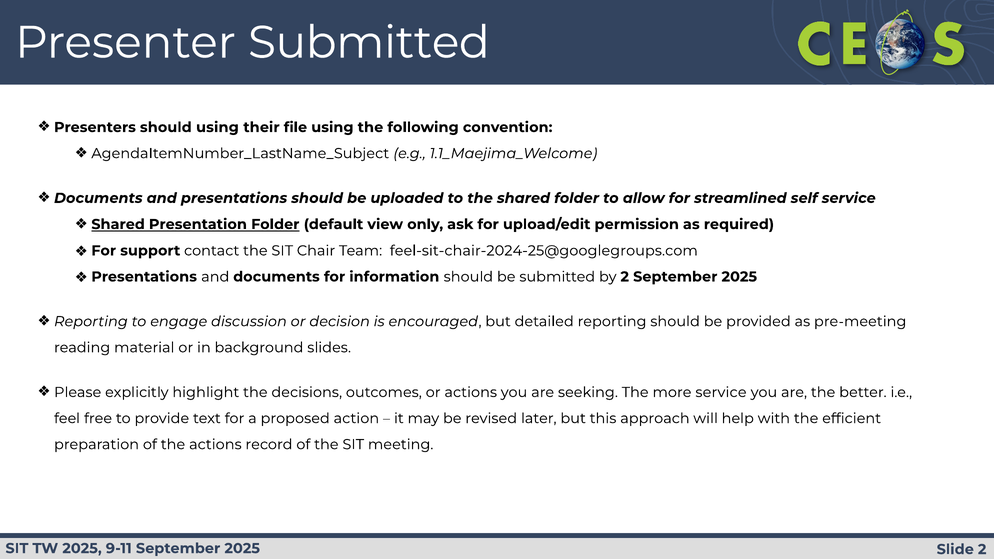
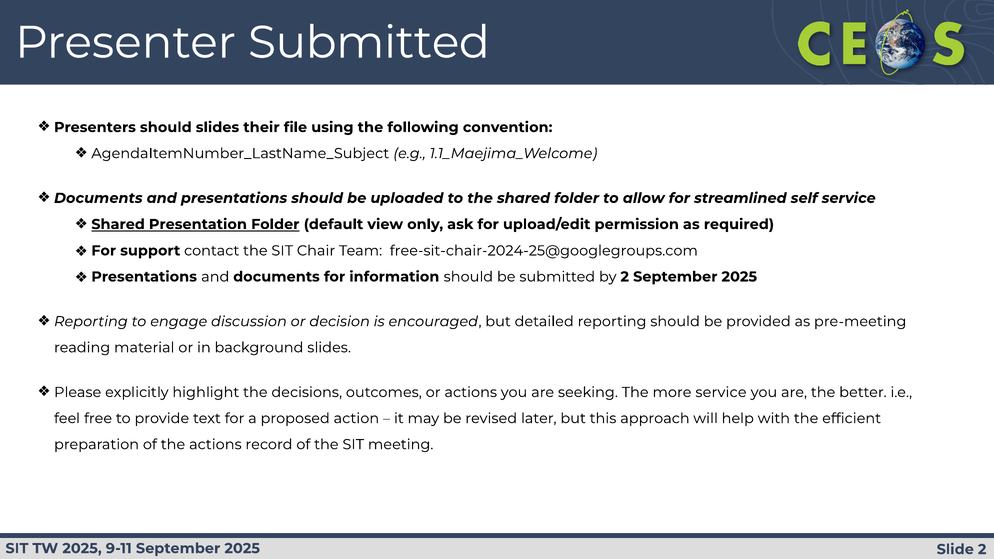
should using: using -> slides
feel-sit-chair-2024-25@googlegroups.com: feel-sit-chair-2024-25@googlegroups.com -> free-sit-chair-2024-25@googlegroups.com
